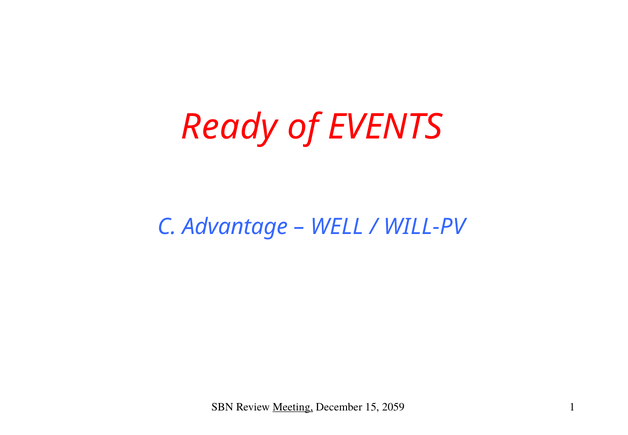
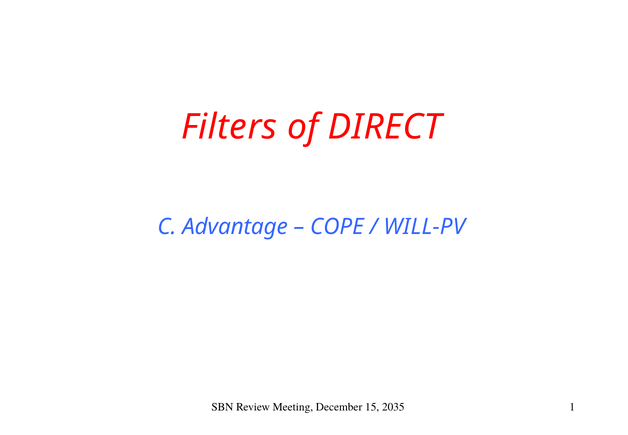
Ready: Ready -> Filters
EVENTS: EVENTS -> DIRECT
WELL: WELL -> COPE
Meeting underline: present -> none
2059: 2059 -> 2035
